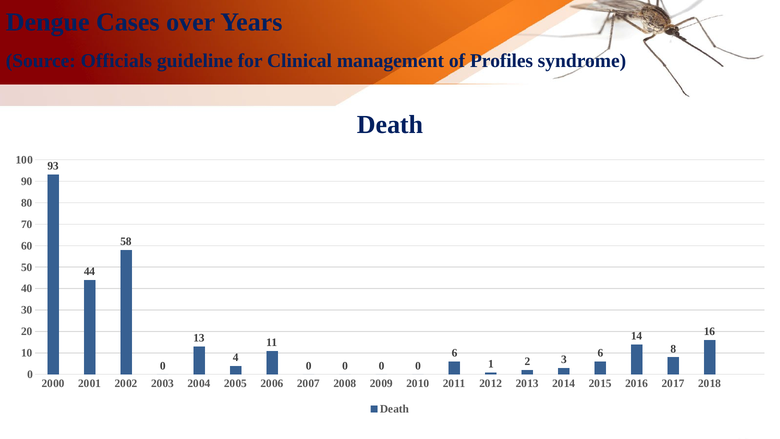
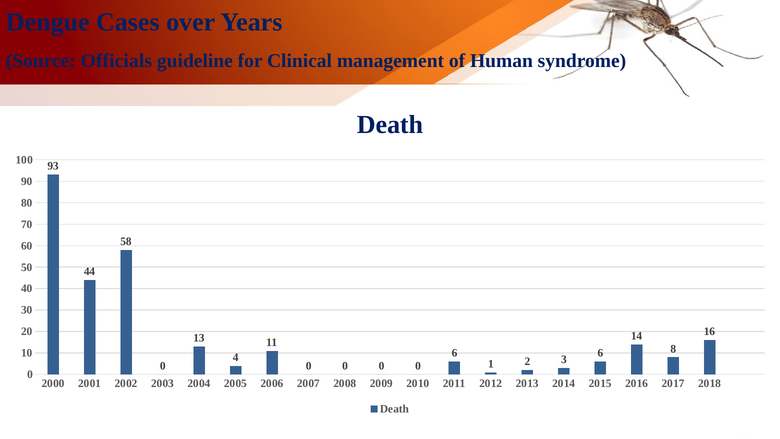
Profiles: Profiles -> Human
